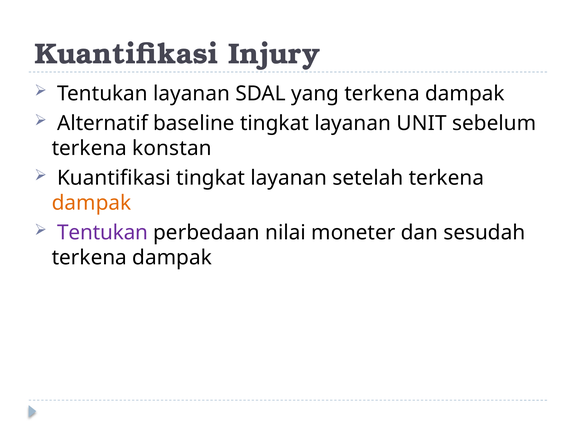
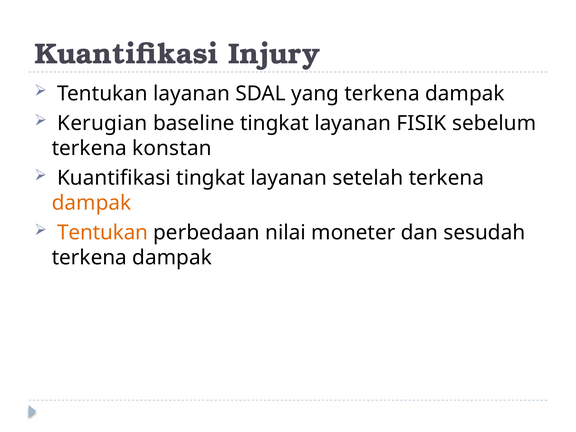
Alternatif: Alternatif -> Kerugian
UNIT: UNIT -> FISIK
Tentukan at (103, 233) colour: purple -> orange
